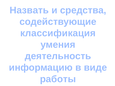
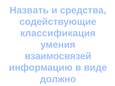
деятельность: деятельность -> взаимосвязей
работы: работы -> должно
